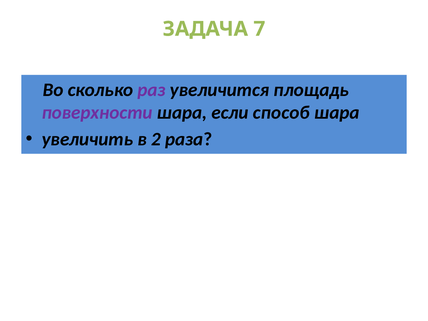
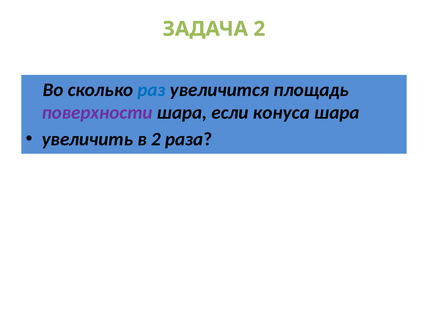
ЗАДАЧА 7: 7 -> 2
раз colour: purple -> blue
способ: способ -> конуса
